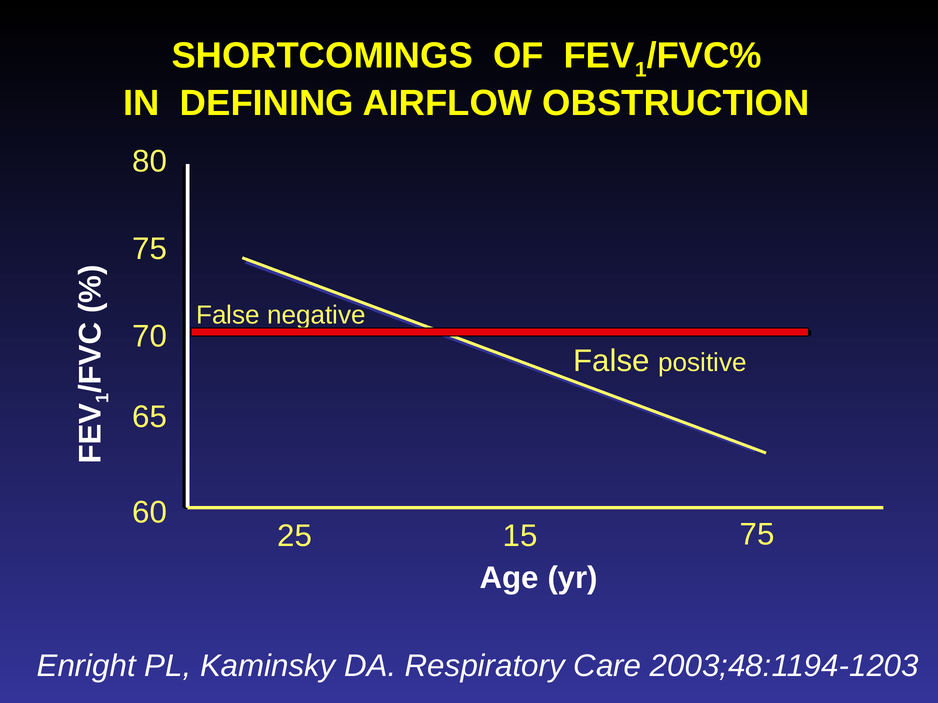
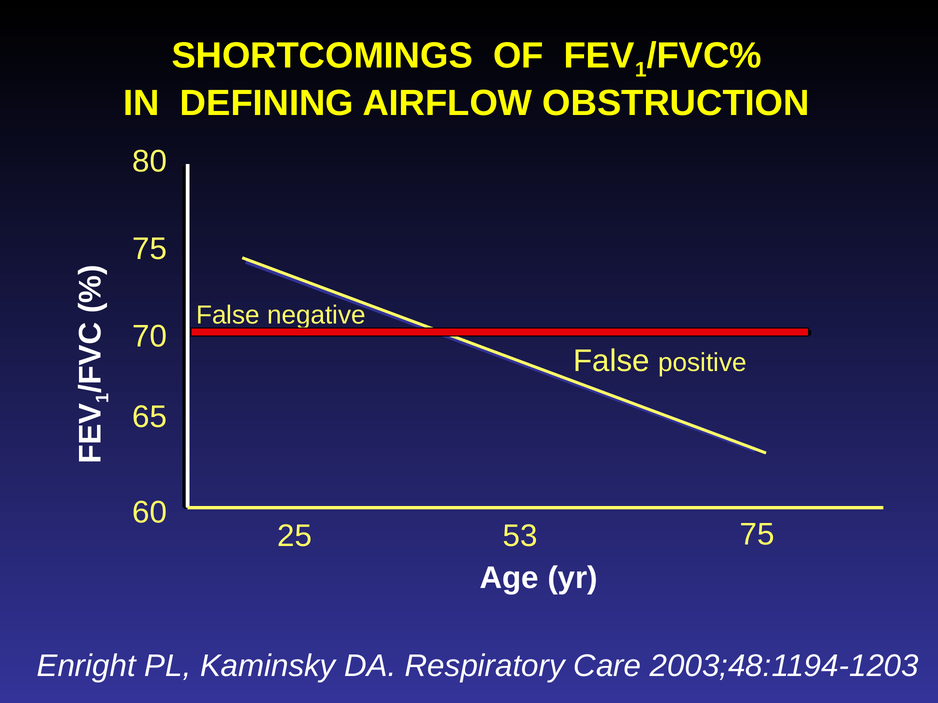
15: 15 -> 53
